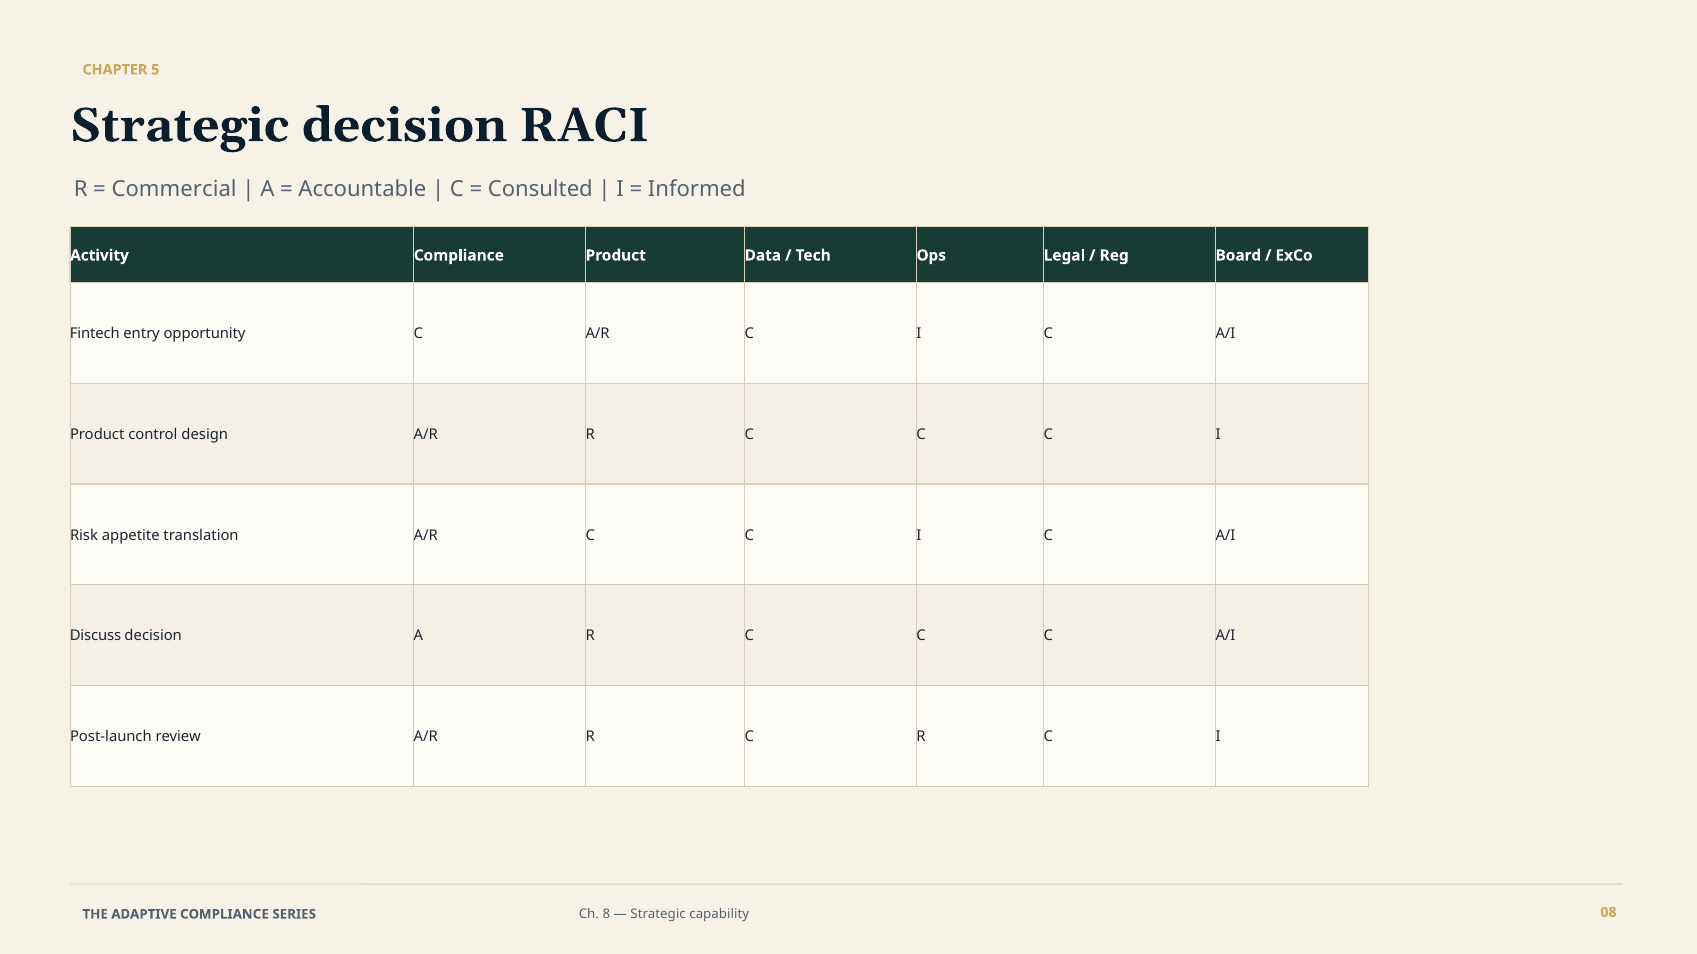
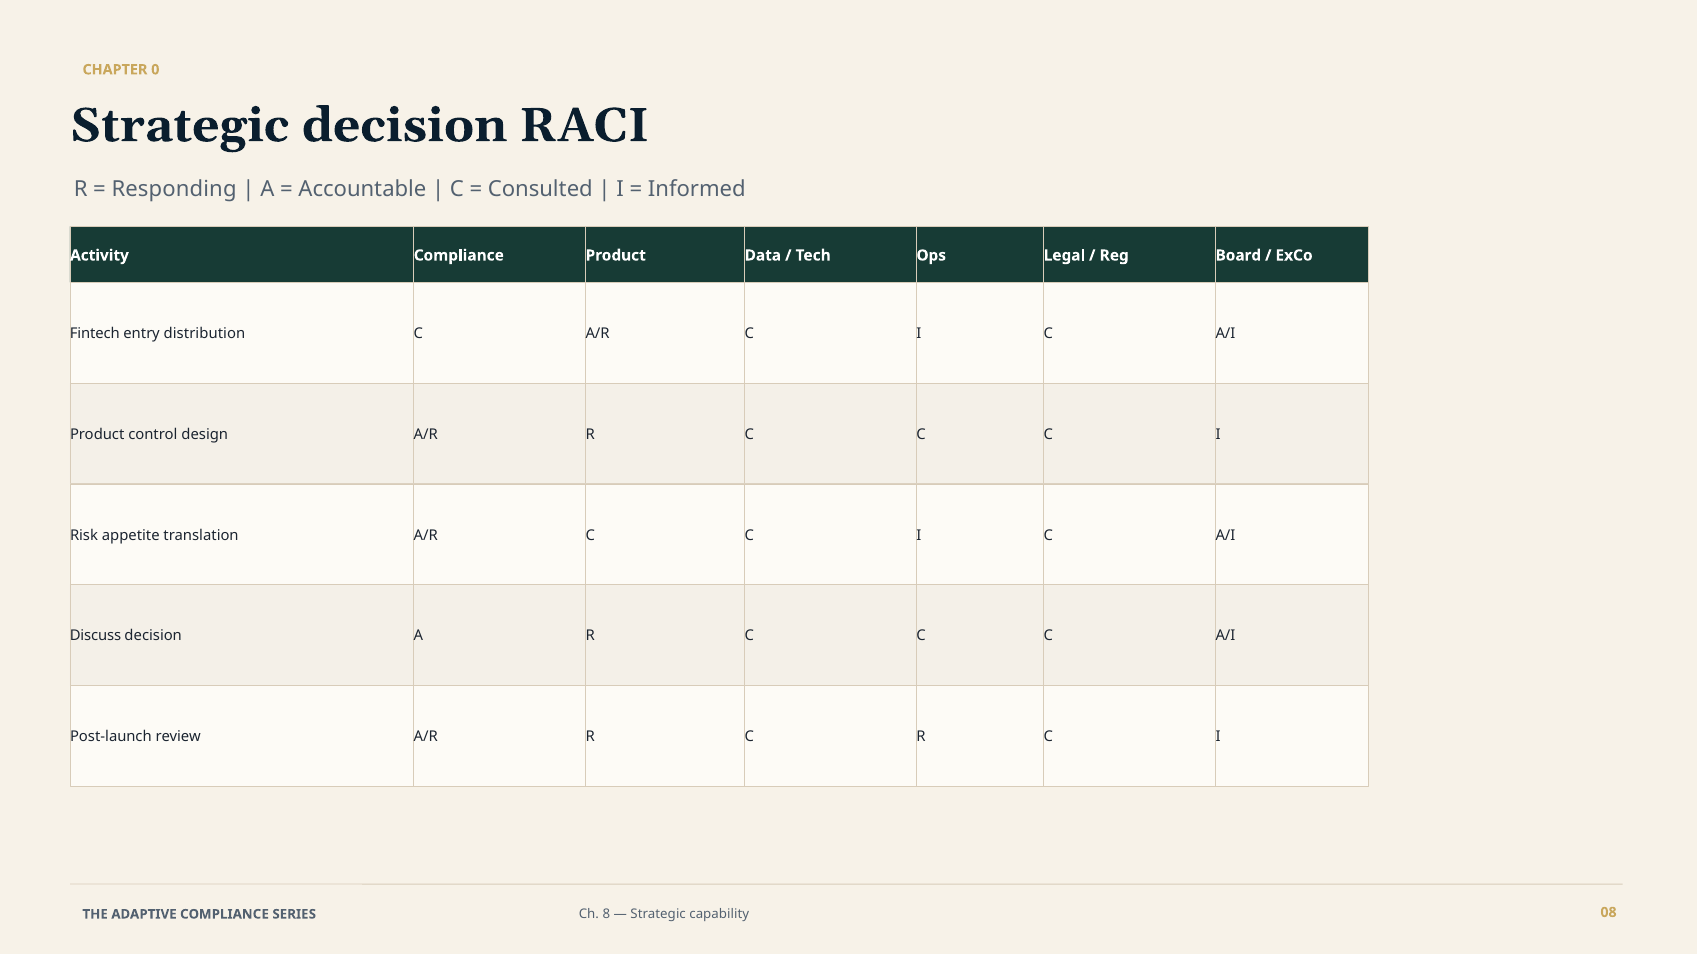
5: 5 -> 0
Commercial: Commercial -> Responding
opportunity: opportunity -> distribution
